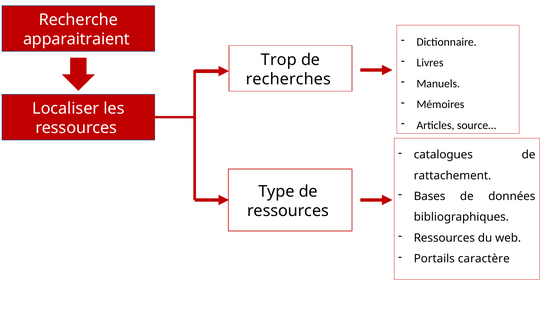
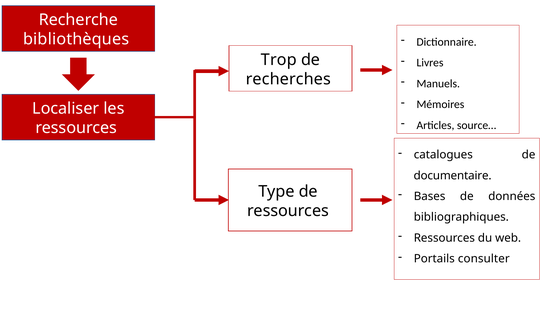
apparaitraient: apparaitraient -> bibliothèques
rattachement: rattachement -> documentaire
caractère: caractère -> consulter
